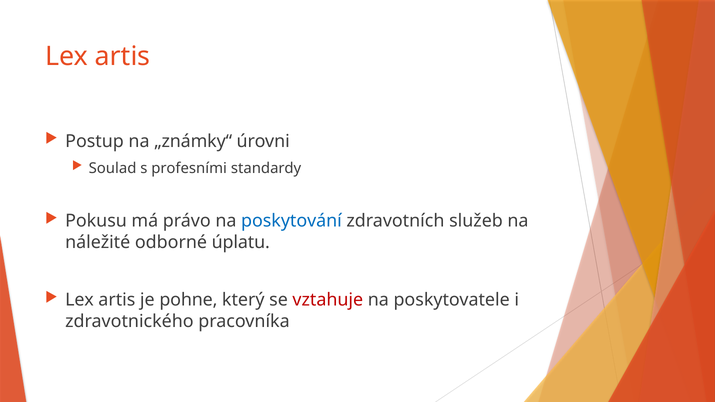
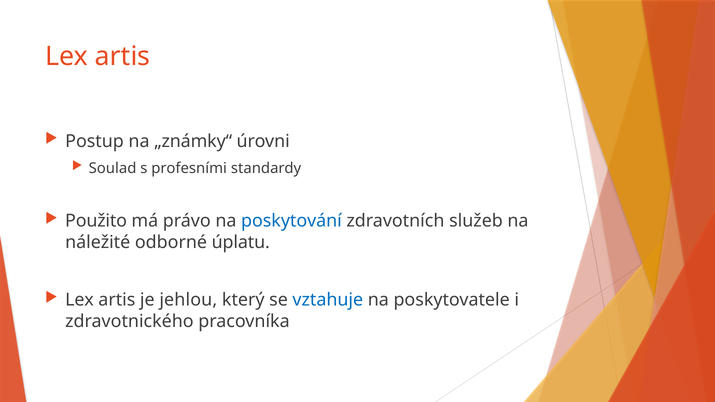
Pokusu: Pokusu -> Použito
pohne: pohne -> jehlou
vztahuje colour: red -> blue
